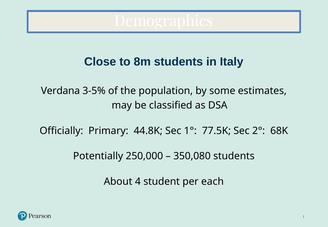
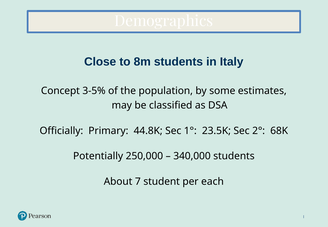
Verdana: Verdana -> Concept
77.5K: 77.5K -> 23.5K
350,080: 350,080 -> 340,000
4: 4 -> 7
